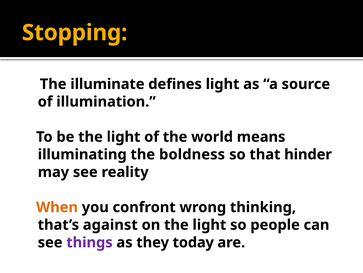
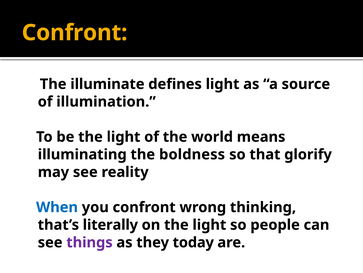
Stopping at (75, 33): Stopping -> Confront
hinder: hinder -> glorify
When colour: orange -> blue
against: against -> literally
